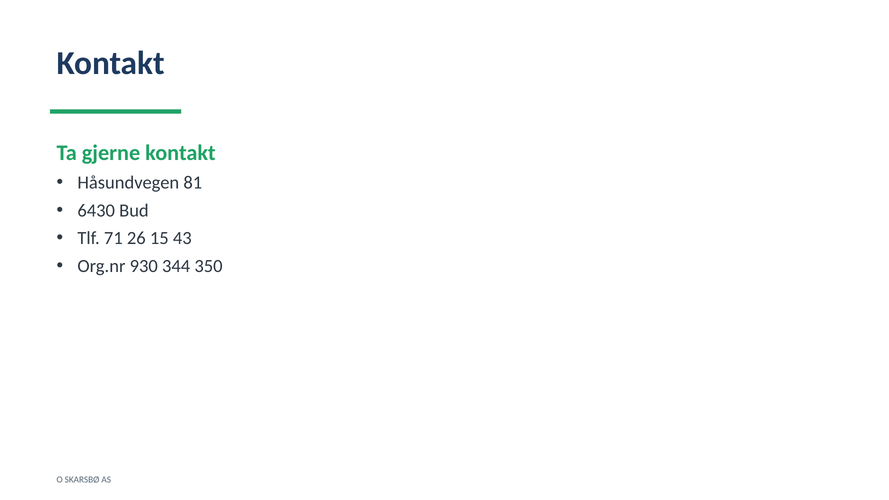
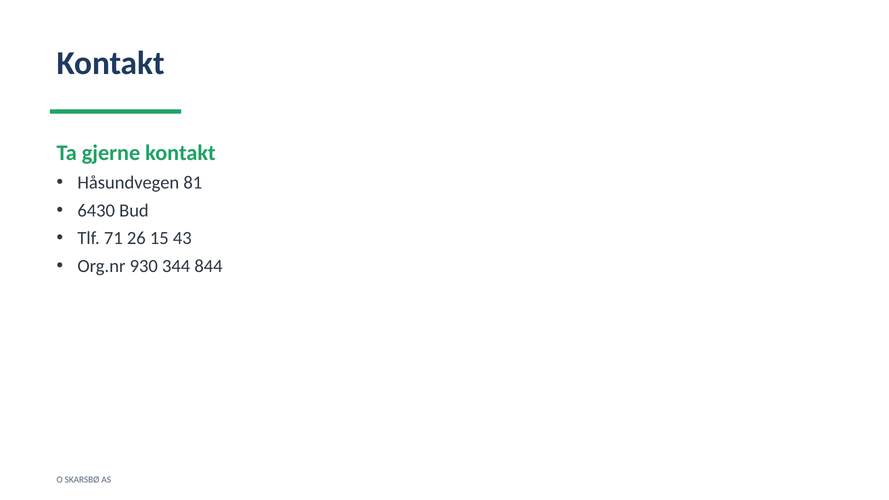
350: 350 -> 844
